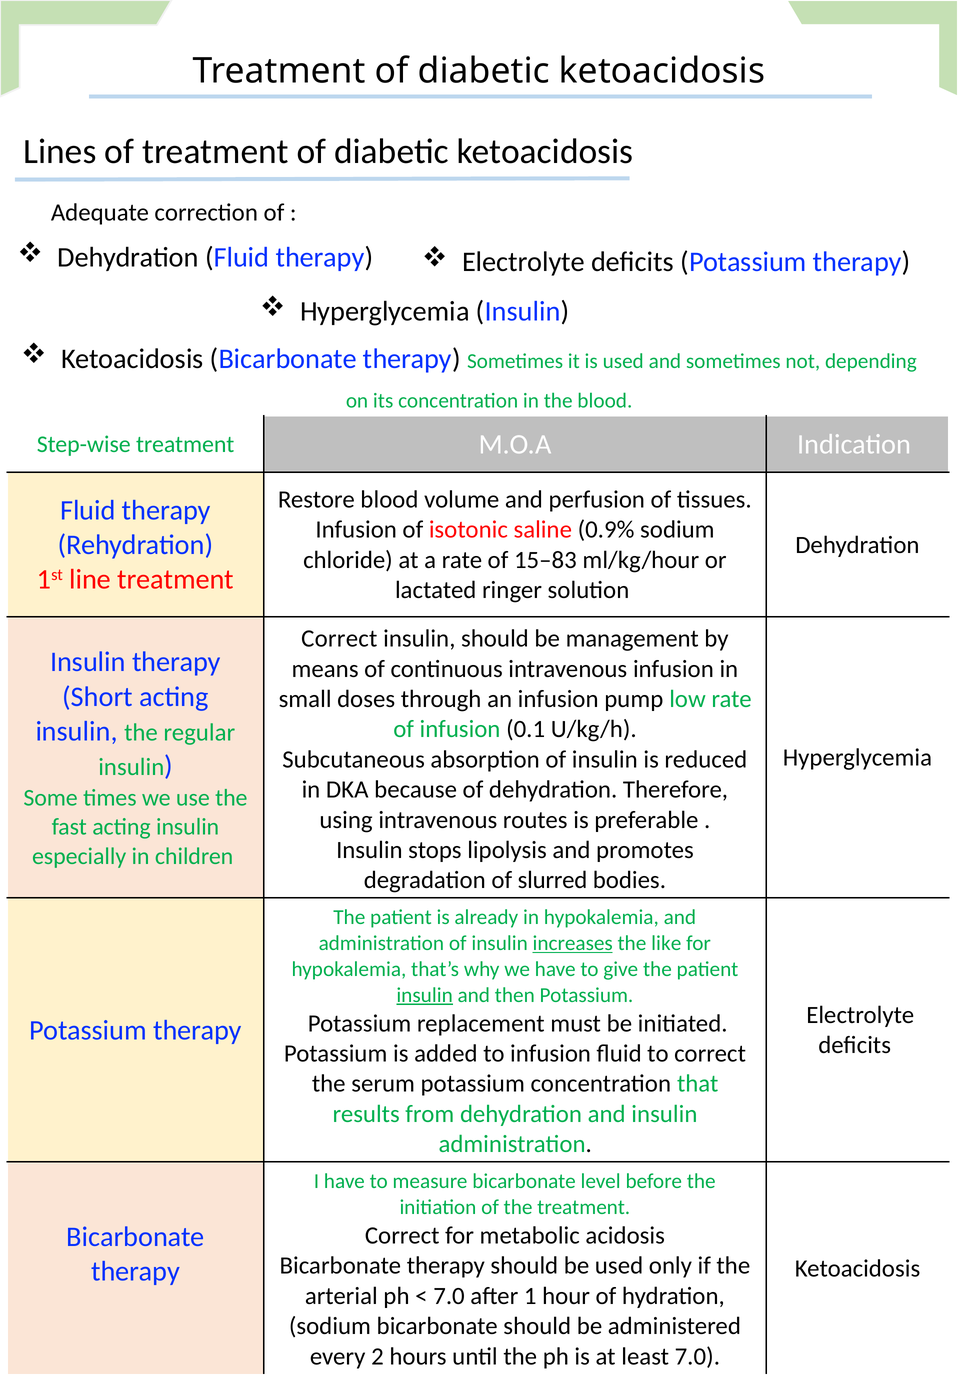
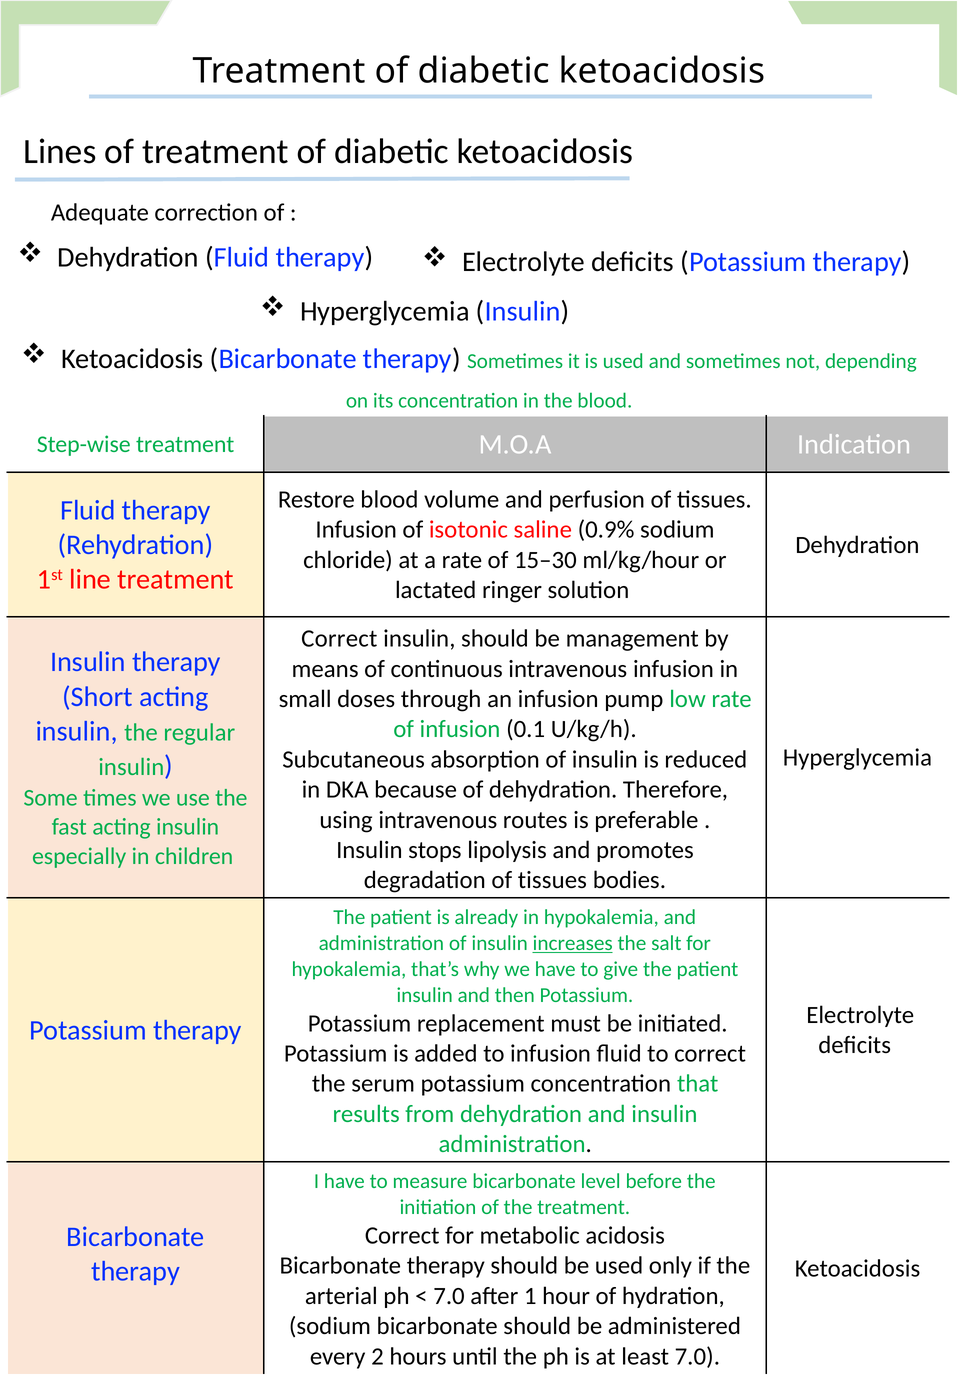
15–83: 15–83 -> 15–30
degradation of slurred: slurred -> tissues
like: like -> salt
insulin at (425, 996) underline: present -> none
